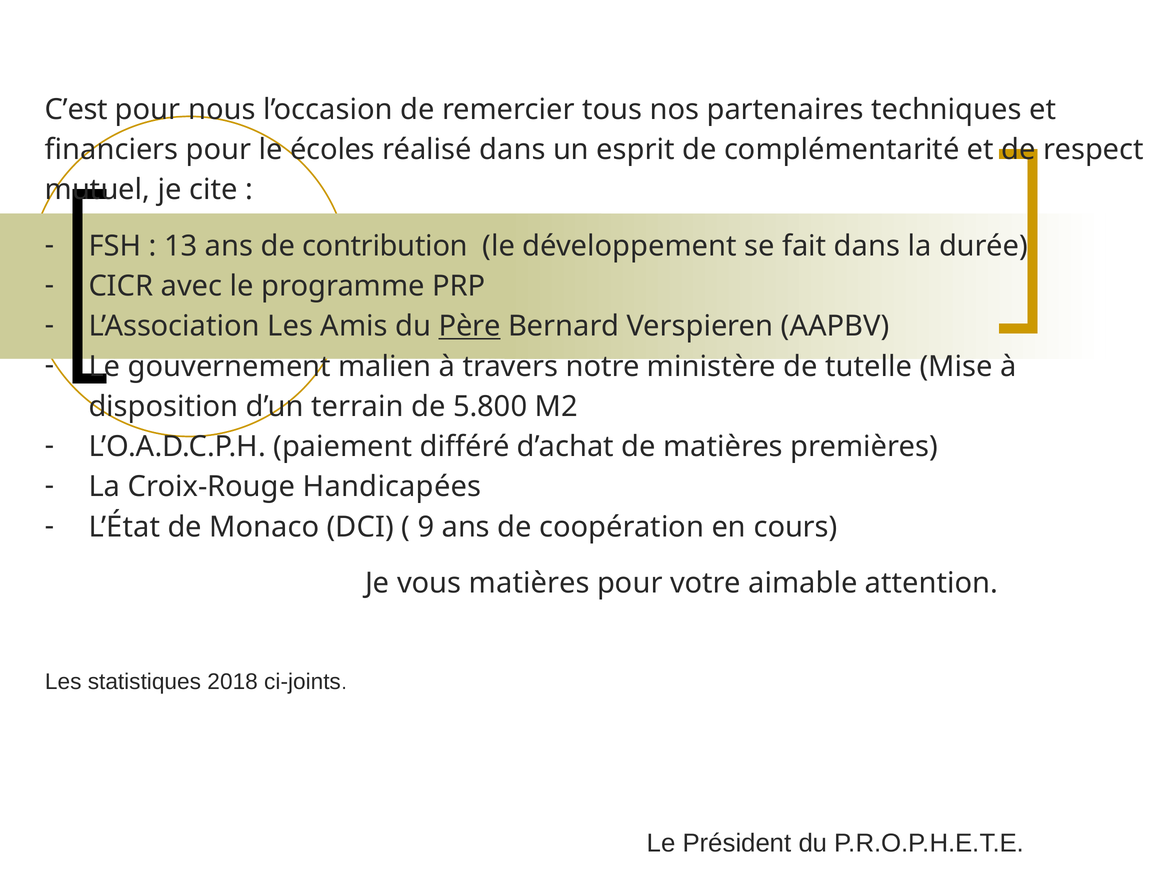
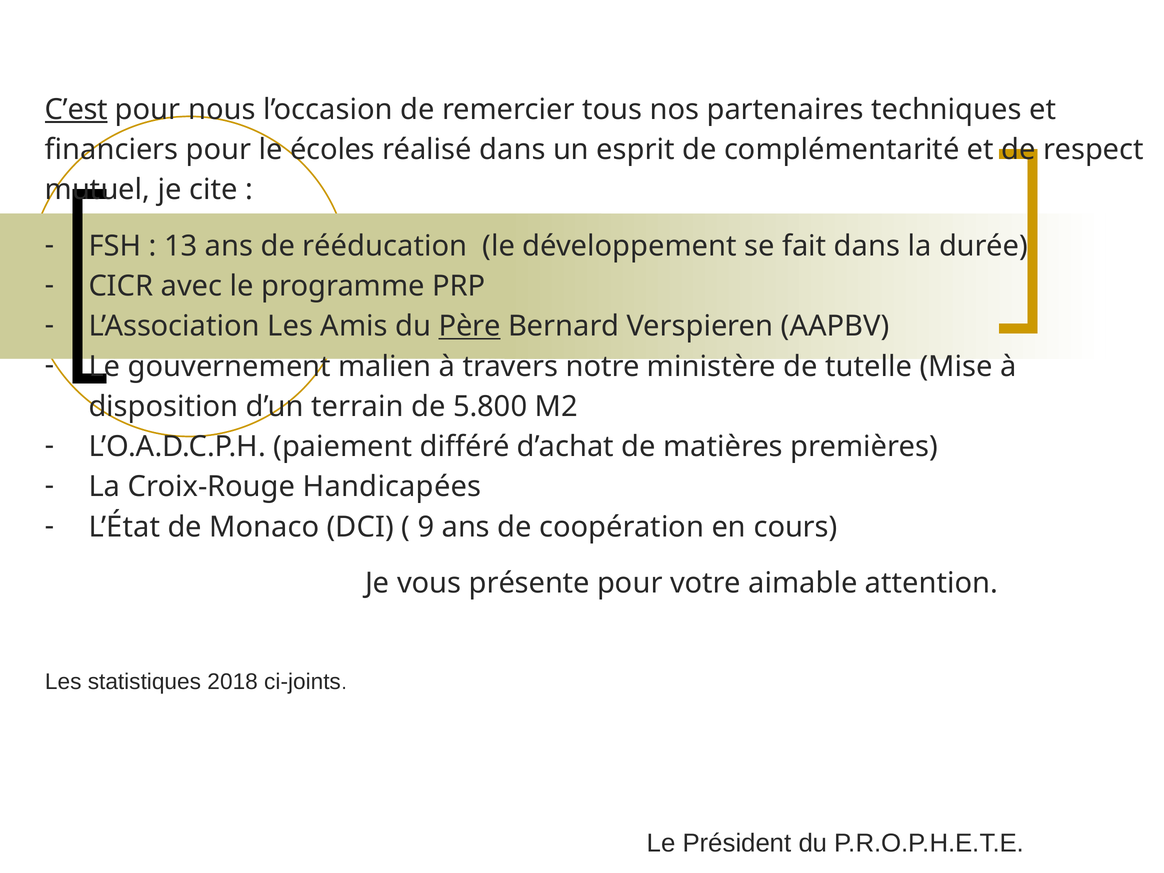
C’est underline: none -> present
contribution: contribution -> rééducation
vous matières: matières -> présente
